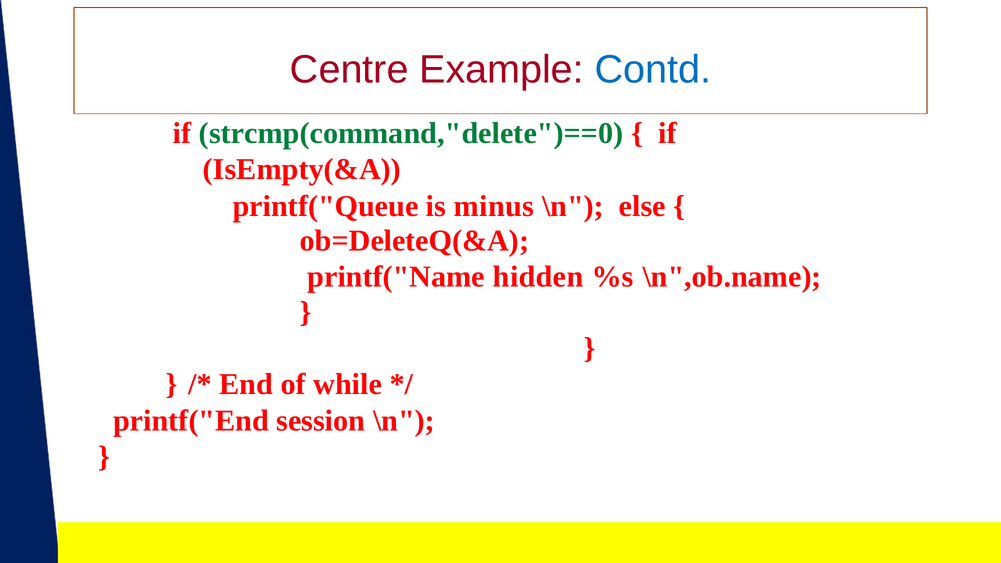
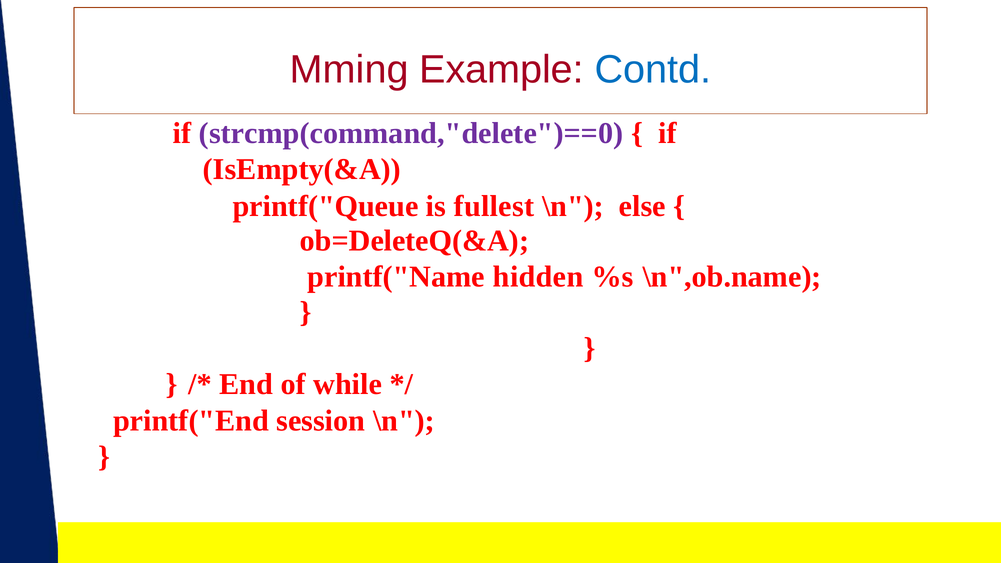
Centre: Centre -> Mming
strcmp(command,"delete")==0 colour: green -> purple
minus: minus -> fullest
